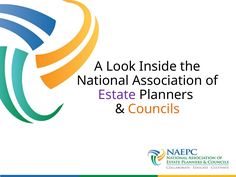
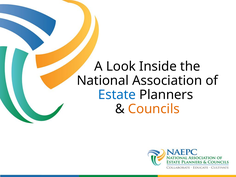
Estate colour: purple -> blue
